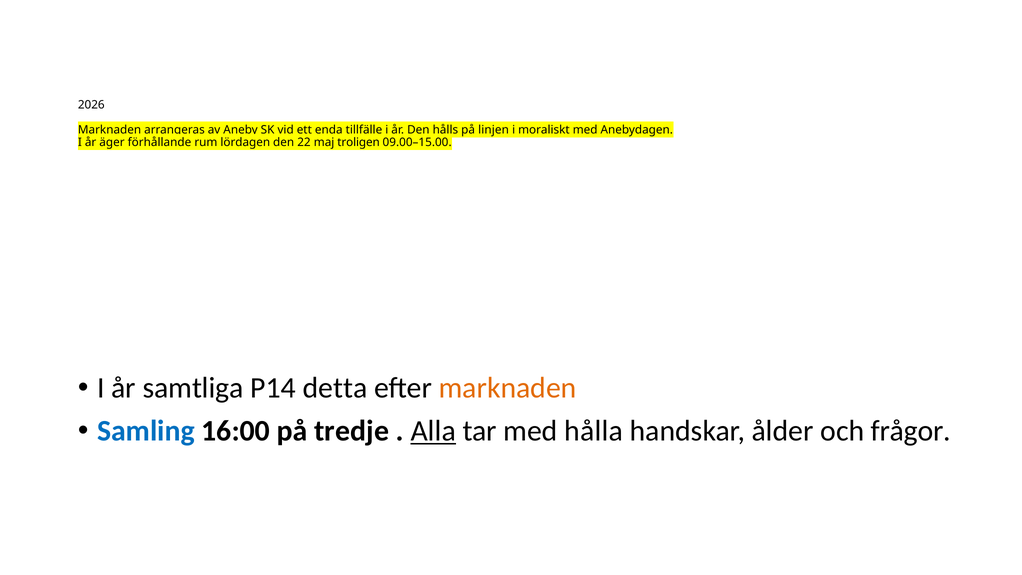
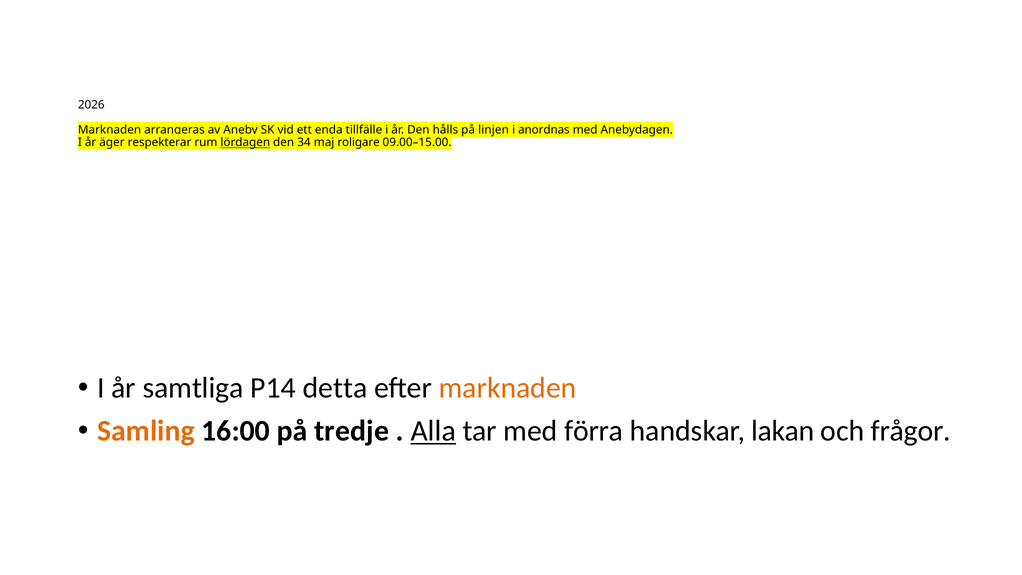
moraliskt: moraliskt -> anordnas
förhållande: förhållande -> respekterar
lördagen underline: none -> present
22: 22 -> 34
troligen: troligen -> roligare
Samling colour: blue -> orange
hålla: hålla -> förra
ålder: ålder -> lakan
